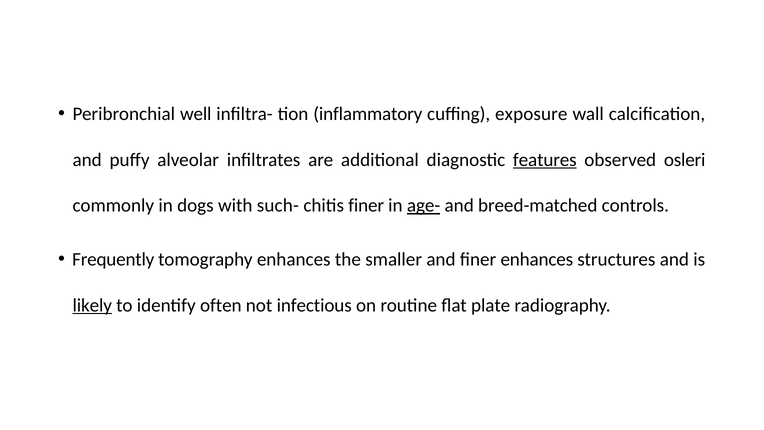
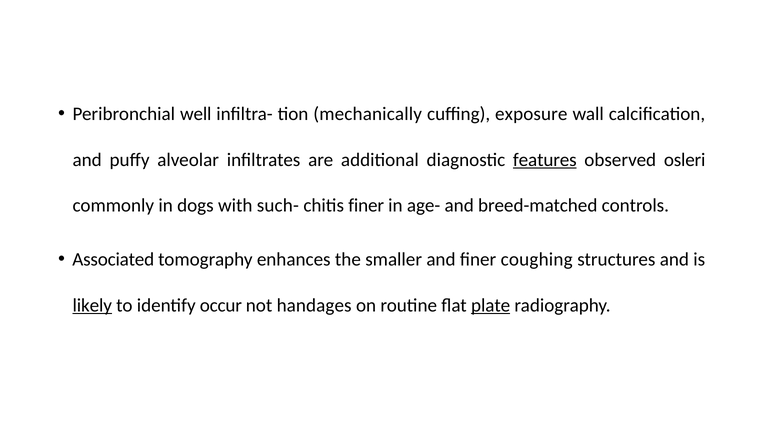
inflammatory: inflammatory -> mechanically
age- underline: present -> none
Frequently: Frequently -> Associated
finer enhances: enhances -> coughing
often: often -> occur
infectious: infectious -> handages
plate underline: none -> present
